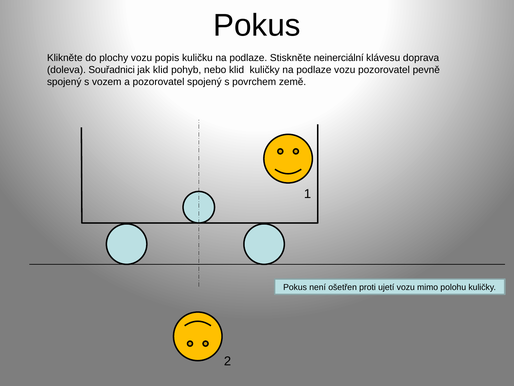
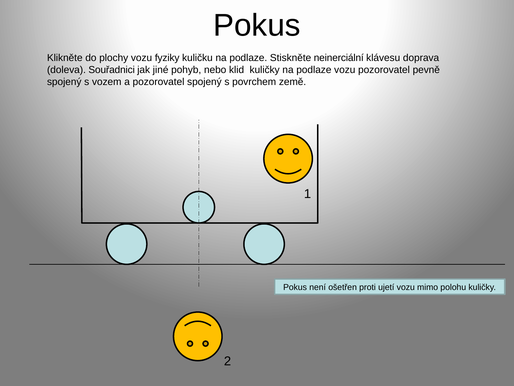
popis: popis -> fyziky
jak klid: klid -> jiné
